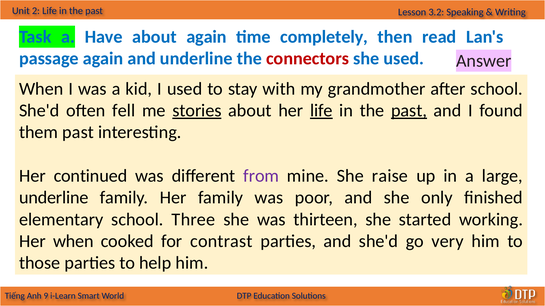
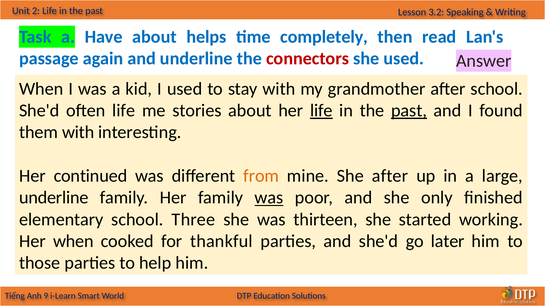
about again: again -> helps
often fell: fell -> life
stories underline: present -> none
them past: past -> with
from colour: purple -> orange
She raise: raise -> after
was at (269, 198) underline: none -> present
contrast: contrast -> thankful
very: very -> later
